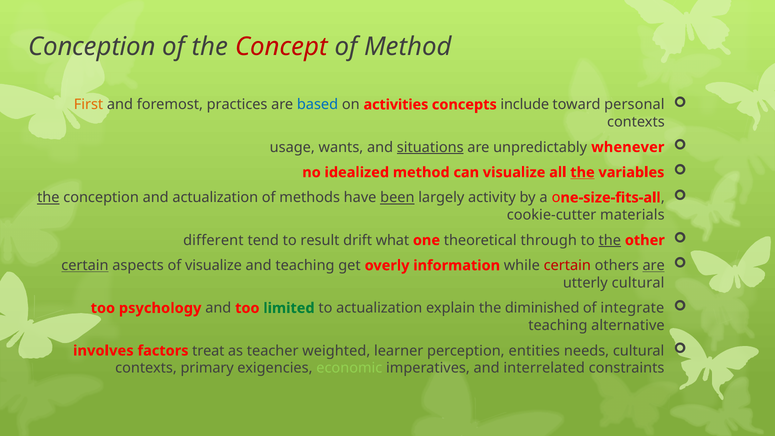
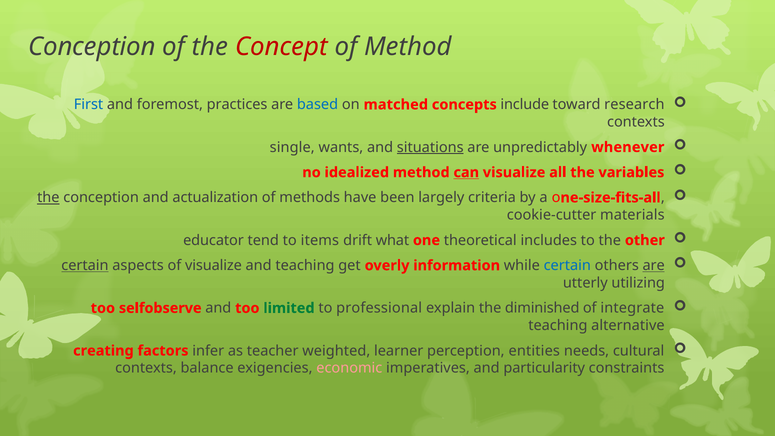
First colour: orange -> blue
activities: activities -> matched
personal: personal -> research
usage: usage -> single
can underline: none -> present
the at (582, 172) underline: present -> none
been underline: present -> none
activity: activity -> criteria
different: different -> educator
result: result -> items
through: through -> includes
the at (610, 240) underline: present -> none
certain at (567, 265) colour: red -> blue
utterly cultural: cultural -> utilizing
psychology: psychology -> selfobserve
to actualization: actualization -> professional
involves: involves -> creating
treat: treat -> infer
primary: primary -> balance
economic colour: light green -> pink
interrelated: interrelated -> particularity
